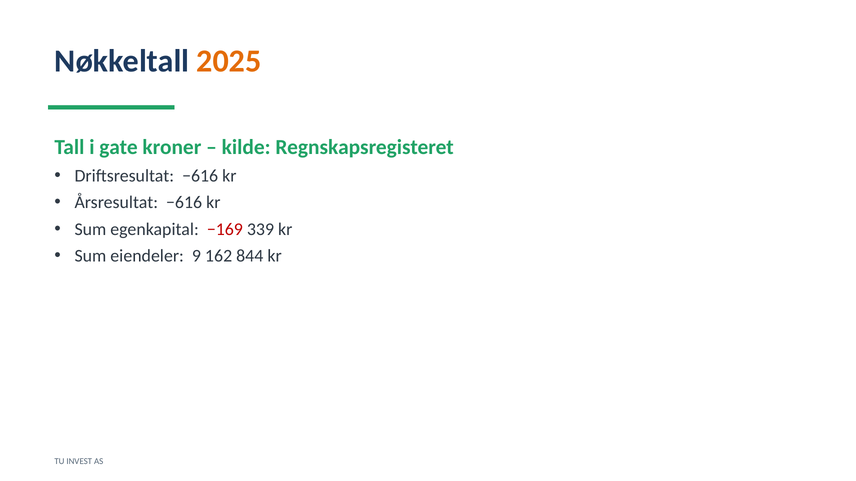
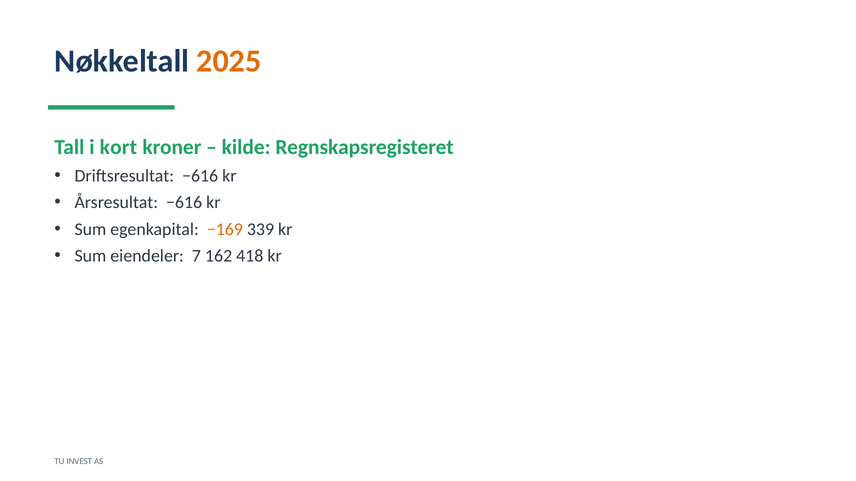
gate: gate -> kort
−169 colour: red -> orange
9: 9 -> 7
844: 844 -> 418
